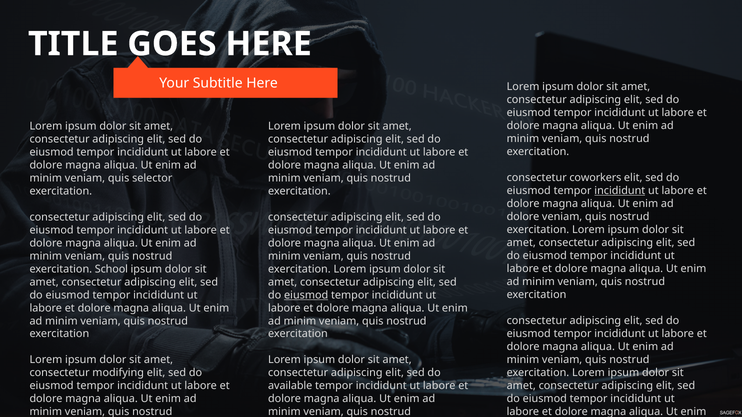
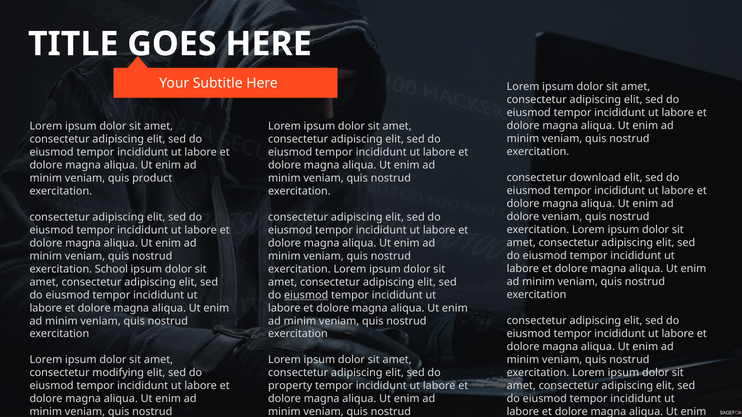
coworkers: coworkers -> download
selector: selector -> product
incididunt at (620, 191) underline: present -> none
available: available -> property
